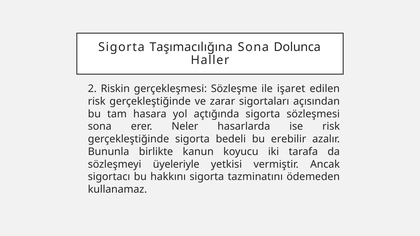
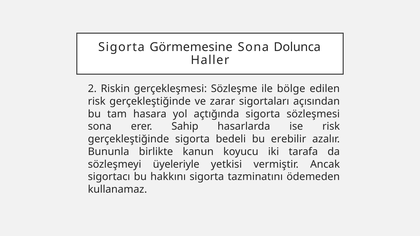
Taşımacılığına: Taşımacılığına -> Görmemesine
işaret: işaret -> bölge
Neler: Neler -> Sahip
